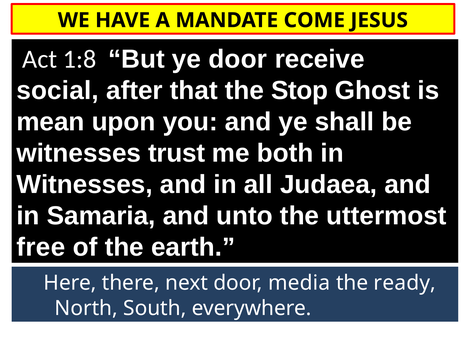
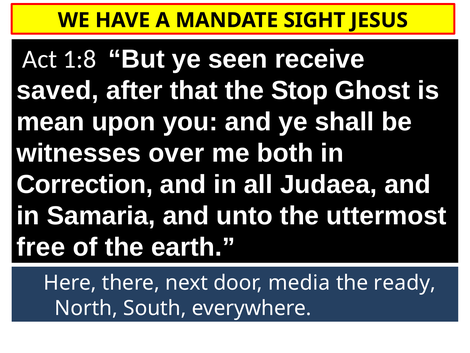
COME: COME -> SIGHT
ye door: door -> seen
social: social -> saved
trust: trust -> over
Witnesses at (85, 184): Witnesses -> Correction
